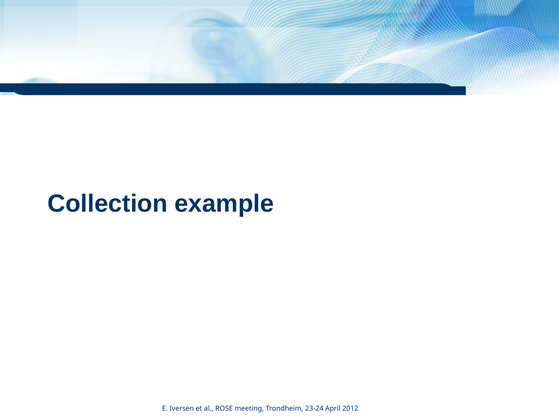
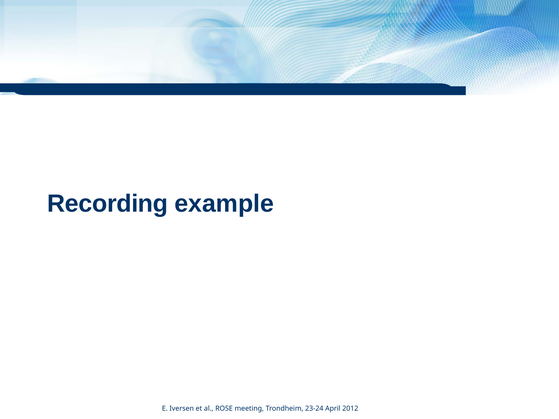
Collection: Collection -> Recording
